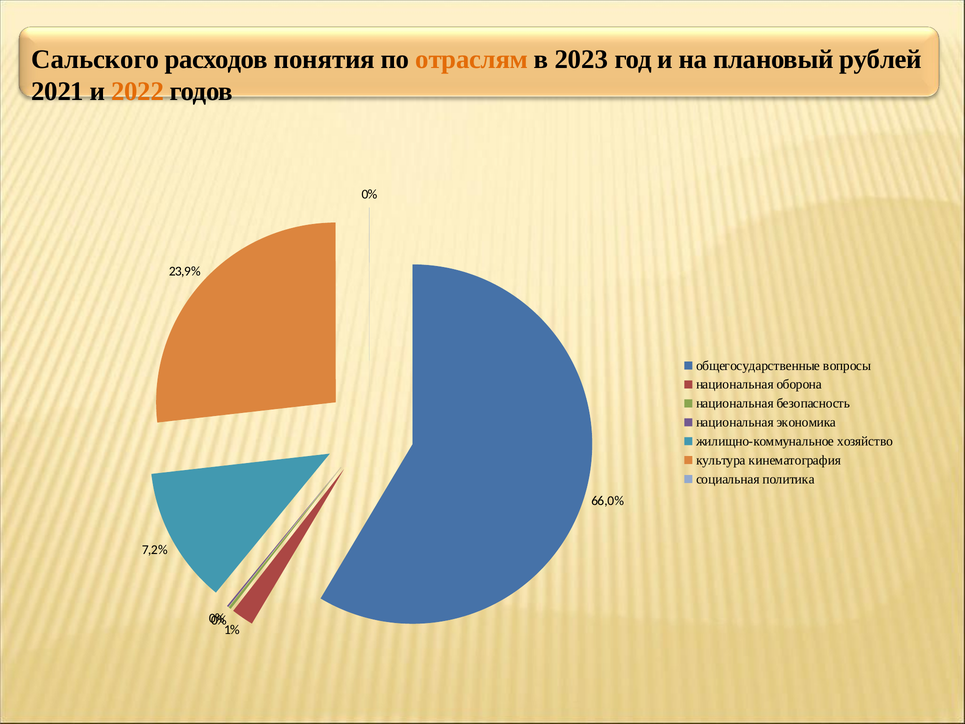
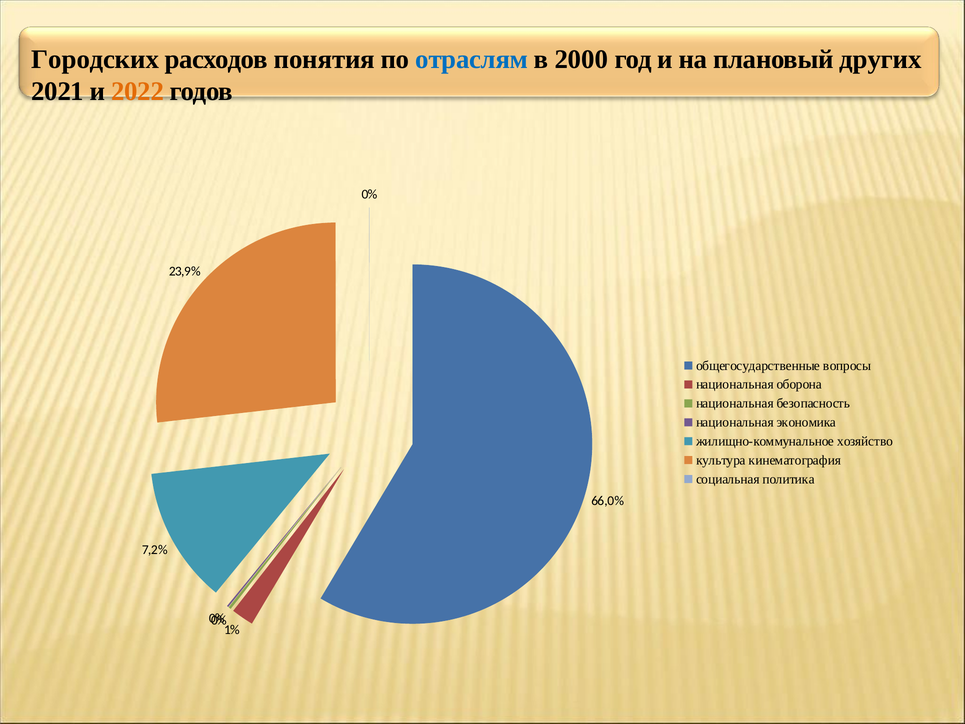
Сальского: Сальского -> Городских
отраслям colour: orange -> blue
2023: 2023 -> 2000
рублей: рублей -> других
